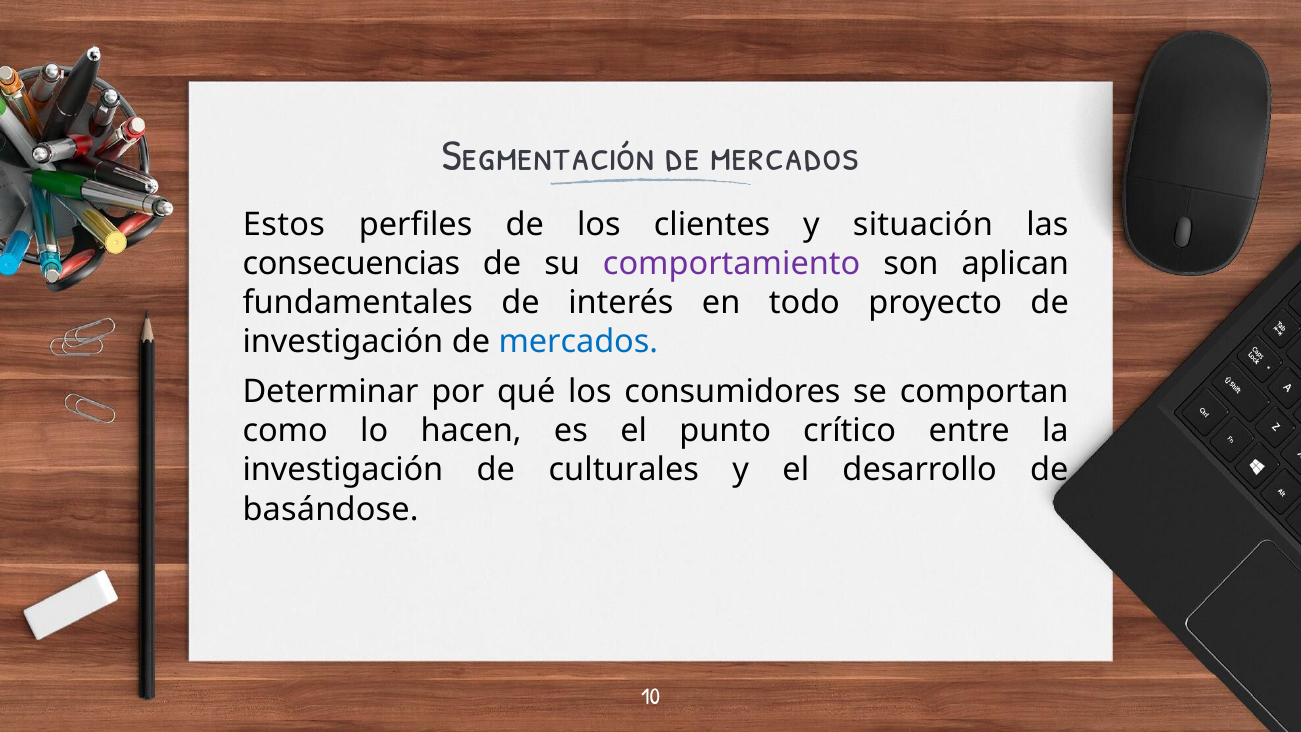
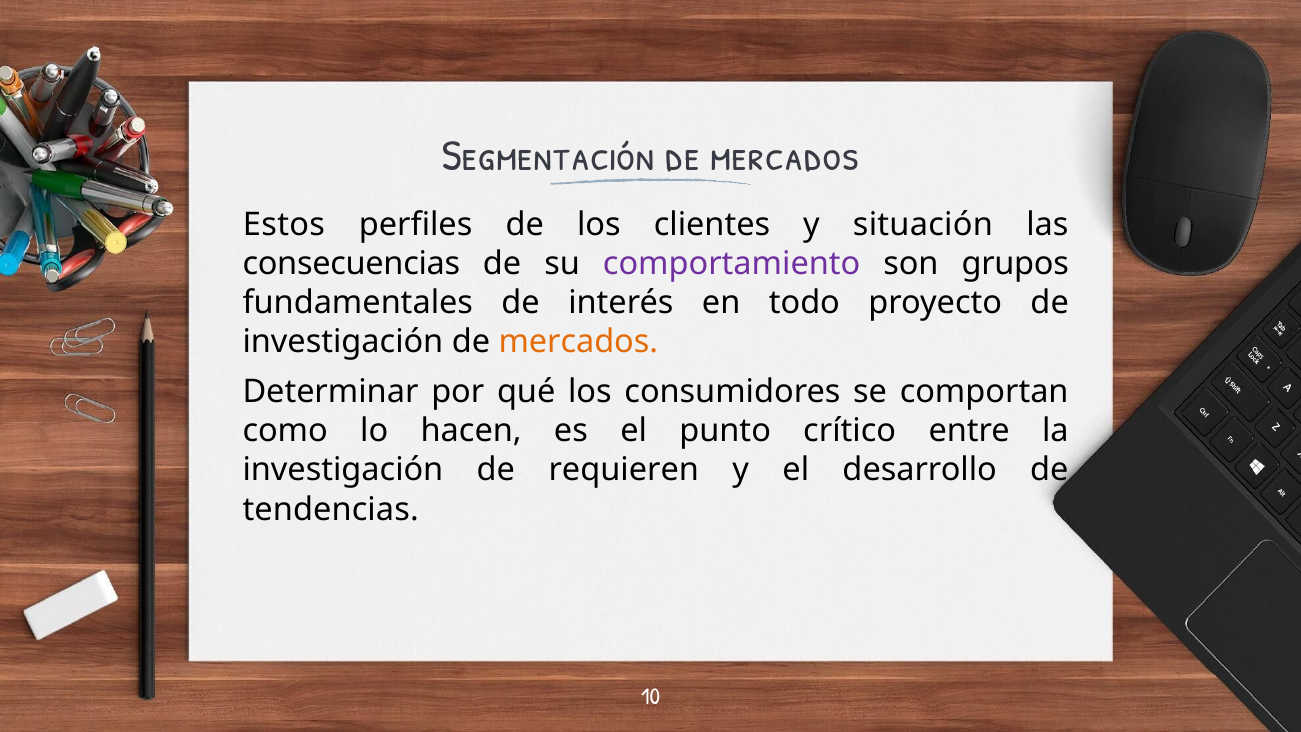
aplican: aplican -> grupos
mercados at (578, 342) colour: blue -> orange
culturales: culturales -> requieren
basándose: basándose -> tendencias
